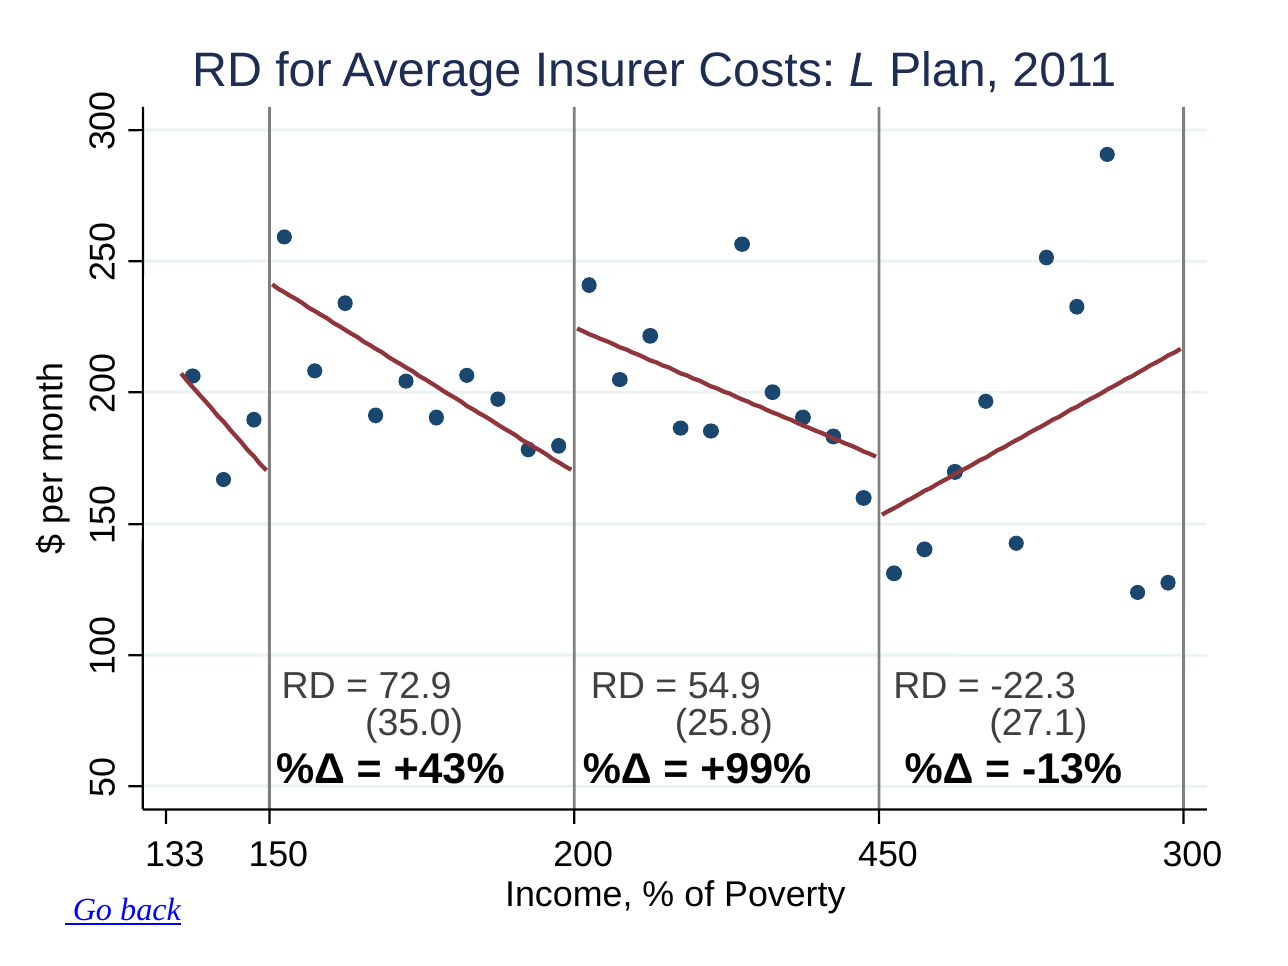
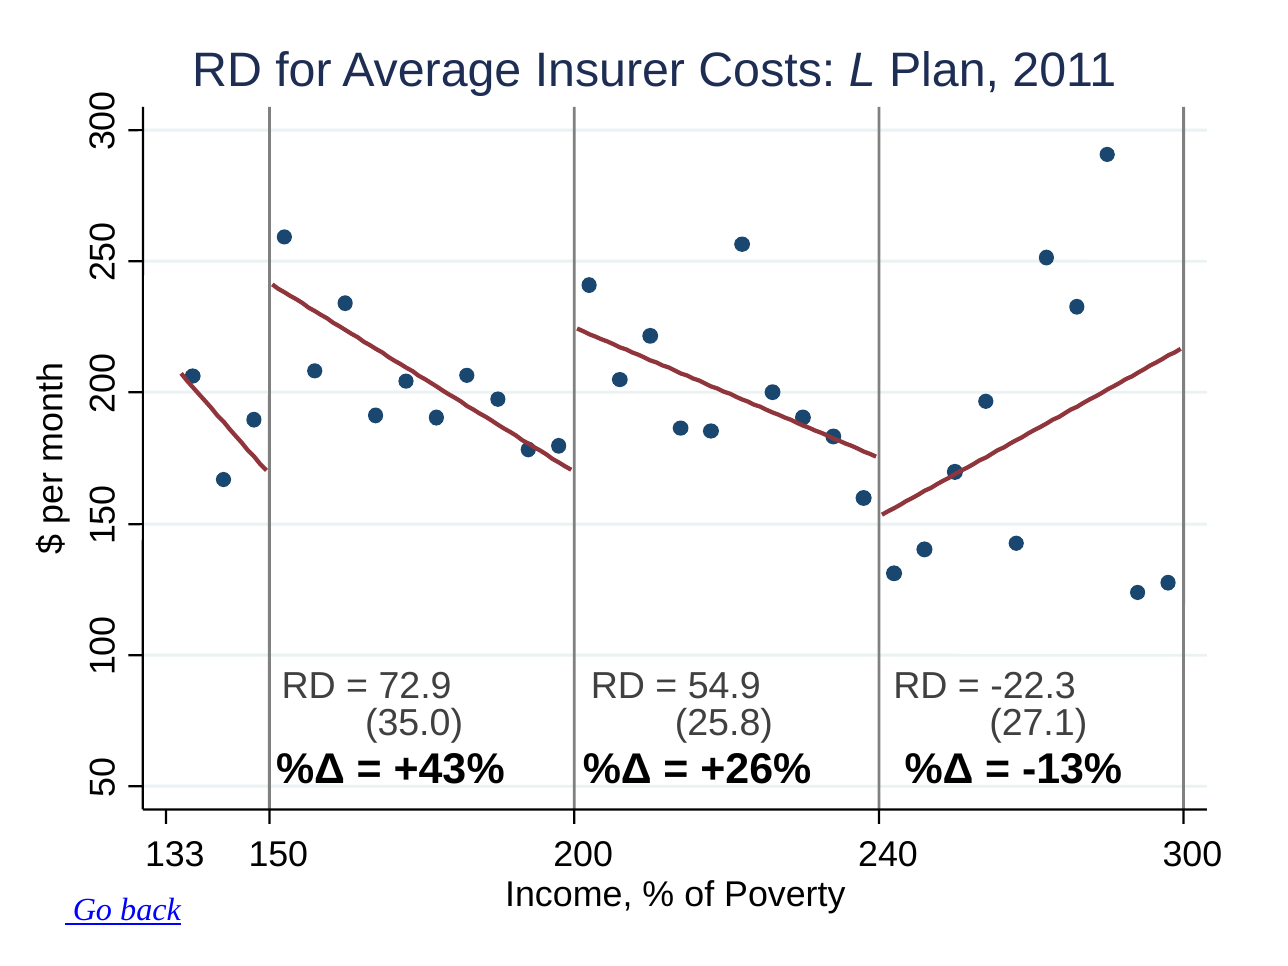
+99%: +99% -> +26%
450: 450 -> 240
